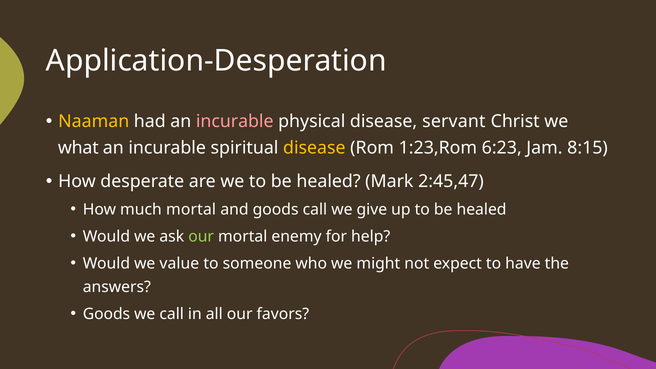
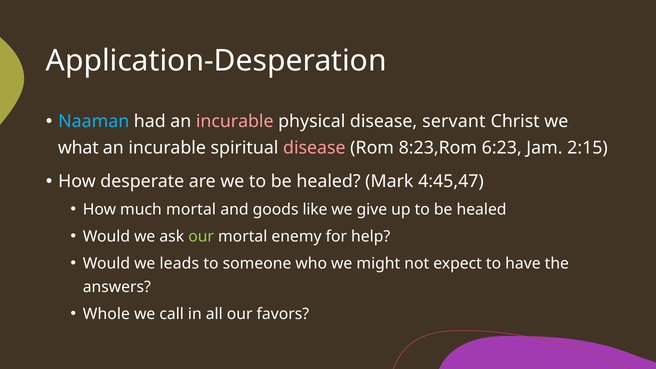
Naaman colour: yellow -> light blue
disease at (314, 148) colour: yellow -> pink
1:23,Rom: 1:23,Rom -> 8:23,Rom
8:15: 8:15 -> 2:15
2:45,47: 2:45,47 -> 4:45,47
goods call: call -> like
value: value -> leads
Goods at (106, 314): Goods -> Whole
